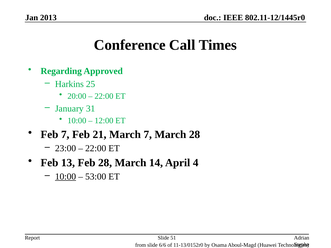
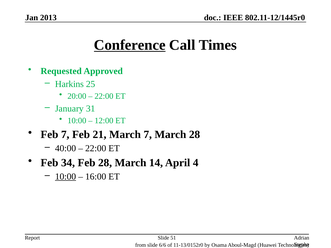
Conference underline: none -> present
Regarding: Regarding -> Requested
23:00: 23:00 -> 40:00
13: 13 -> 34
53:00: 53:00 -> 16:00
